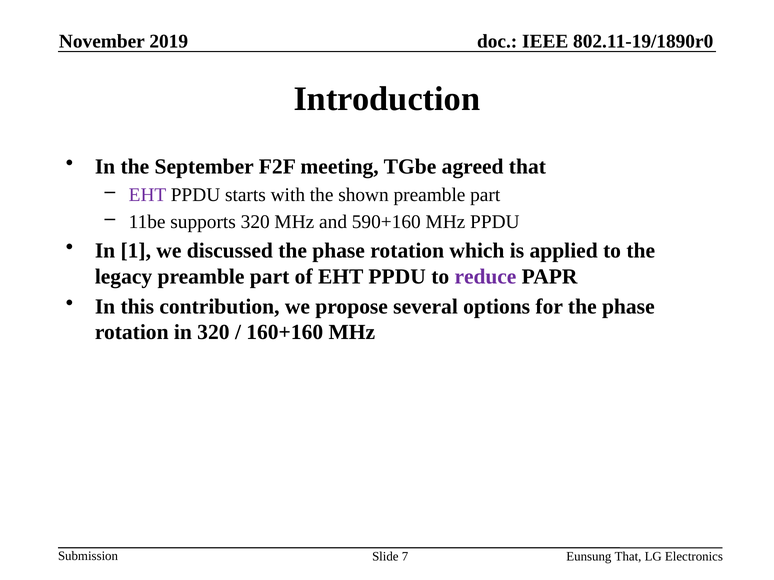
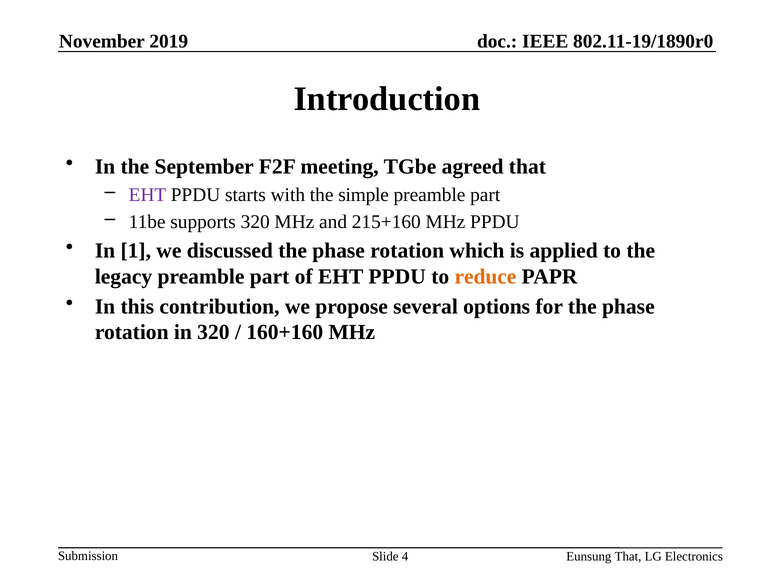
shown: shown -> simple
590+160: 590+160 -> 215+160
reduce colour: purple -> orange
7: 7 -> 4
